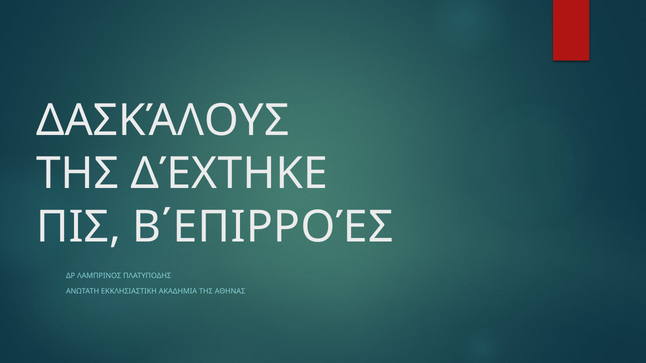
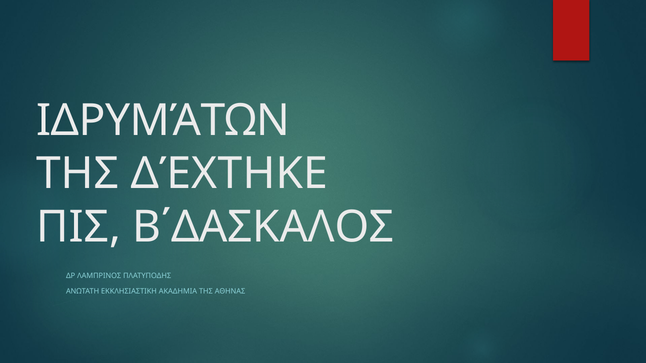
ΔΑΣΚΆΛΟΥΣ: ΔΑΣΚΆΛΟΥΣ -> ΙΔΡΥΜΆΤΩΝ
Β΄ΕΠΙΡΡΟΈΣ: Β΄ΕΠΙΡΡΟΈΣ -> Β΄ΔΑΣΚΑΛΟΣ
